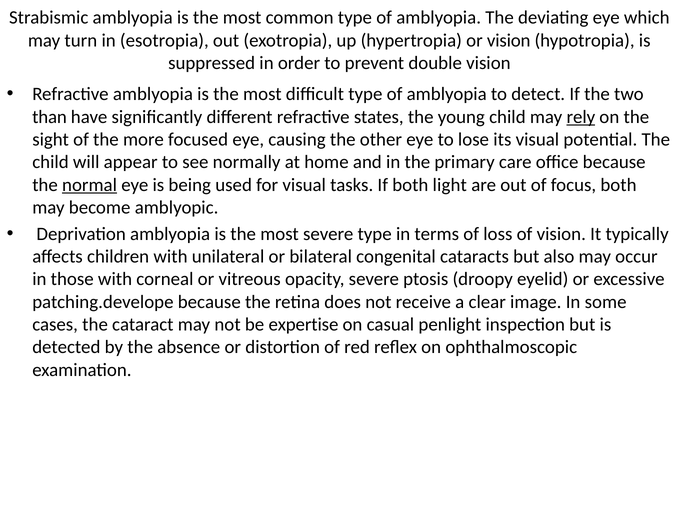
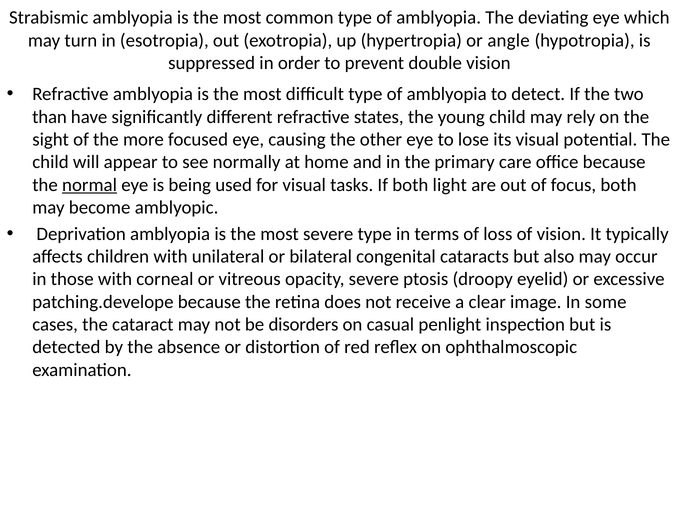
or vision: vision -> angle
rely underline: present -> none
expertise: expertise -> disorders
